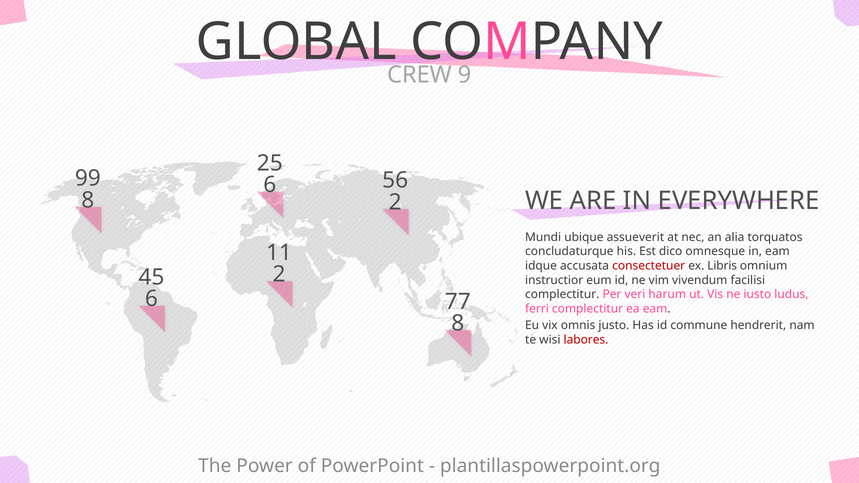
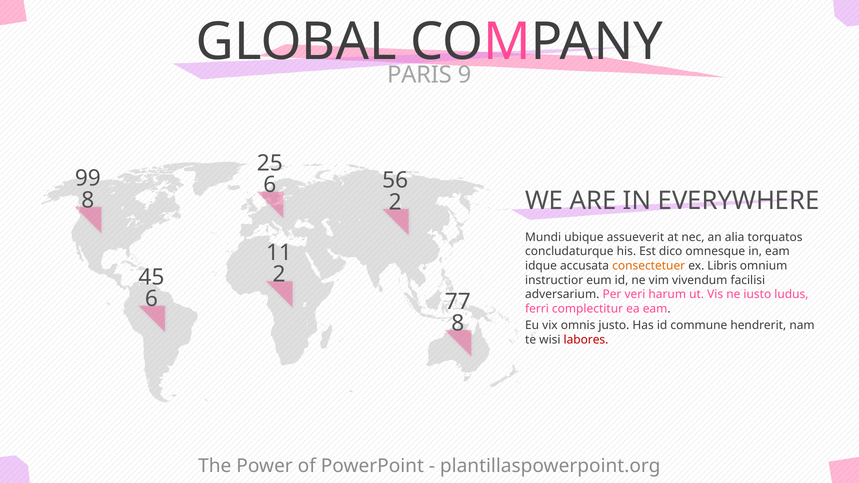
CREW: CREW -> PARIS
consectetuer colour: red -> orange
complectitur at (562, 295): complectitur -> adversarium
